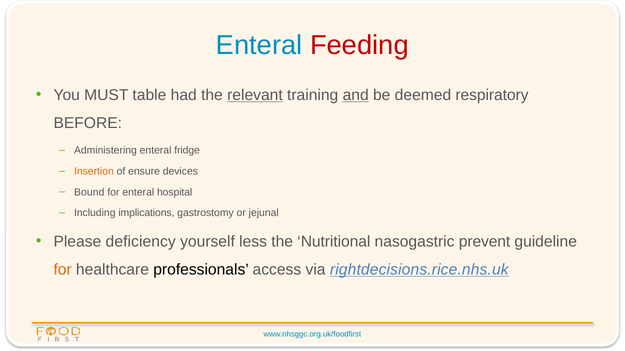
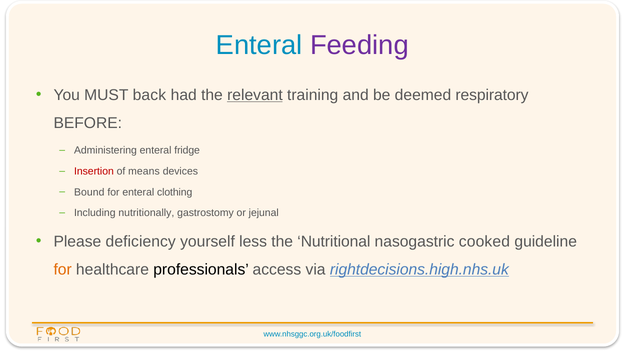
Feeding colour: red -> purple
table: table -> back
and underline: present -> none
Insertion colour: orange -> red
ensure: ensure -> means
hospital: hospital -> clothing
implications: implications -> nutritionally
prevent: prevent -> cooked
rightdecisions.rice.nhs.uk: rightdecisions.rice.nhs.uk -> rightdecisions.high.nhs.uk
